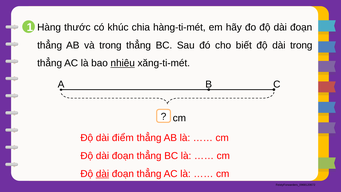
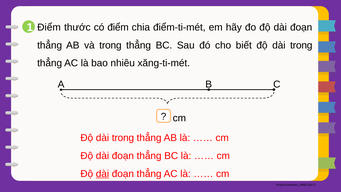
1 Hàng: Hàng -> Điểm
có khúc: khúc -> điểm
hàng-ti-mét: hàng-ti-mét -> điểm-ti-mét
nhiêu underline: present -> none
điểm at (123, 138): điểm -> trong
